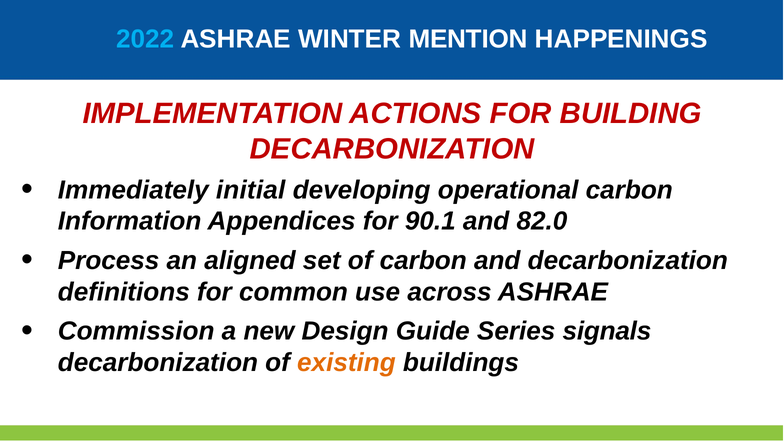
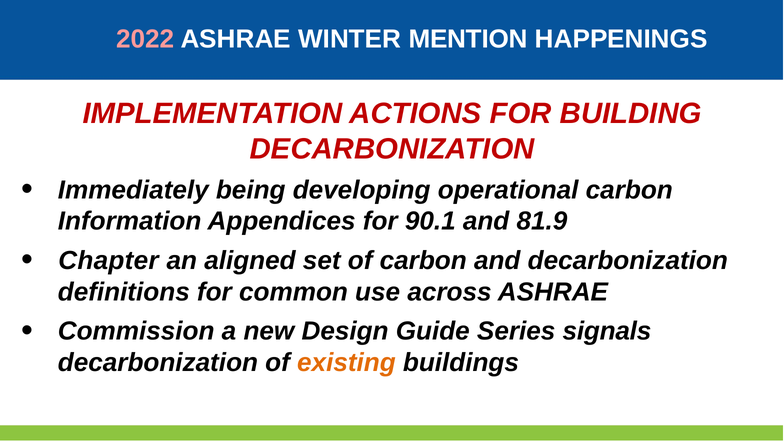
2022 colour: light blue -> pink
initial: initial -> being
82.0: 82.0 -> 81.9
Process at (109, 261): Process -> Chapter
